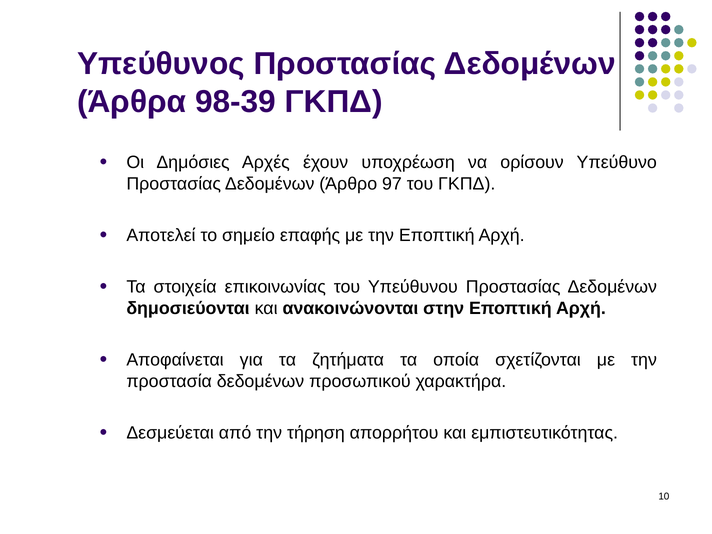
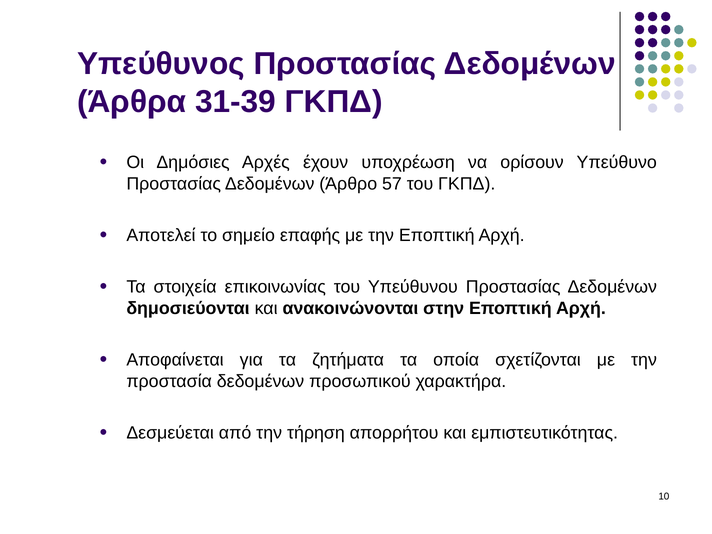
98-39: 98-39 -> 31-39
97: 97 -> 57
